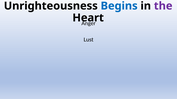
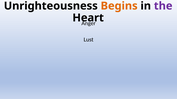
Begins colour: blue -> orange
